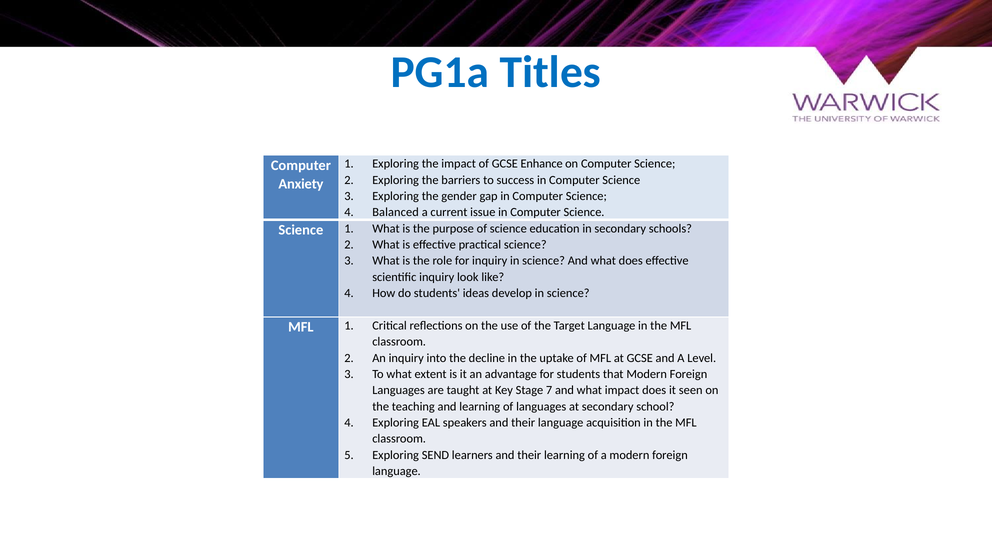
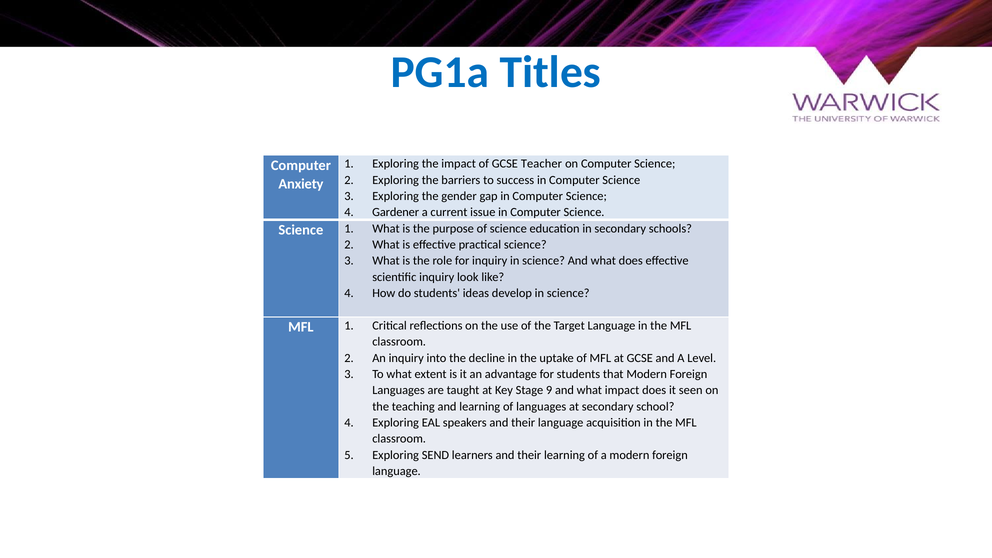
Enhance: Enhance -> Teacher
Balanced: Balanced -> Gardener
7: 7 -> 9
